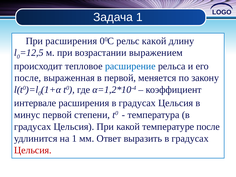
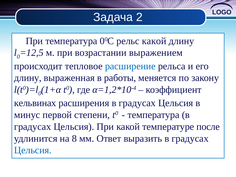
Задача 1: 1 -> 2
При расширения: расширения -> температура
после at (28, 78): после -> длину
в первой: первой -> работы
интервале: интервале -> кельвинах
на 1: 1 -> 8
Цельсия at (33, 150) colour: red -> blue
